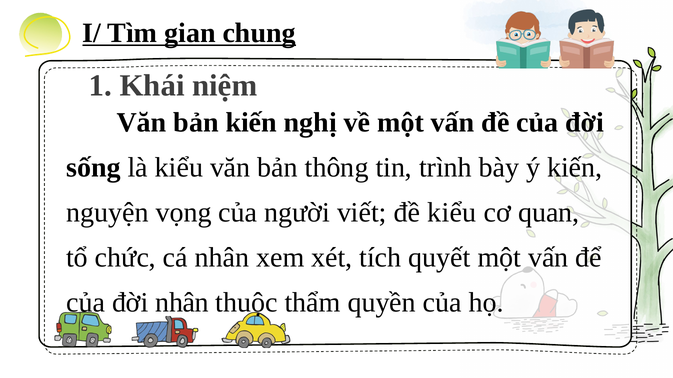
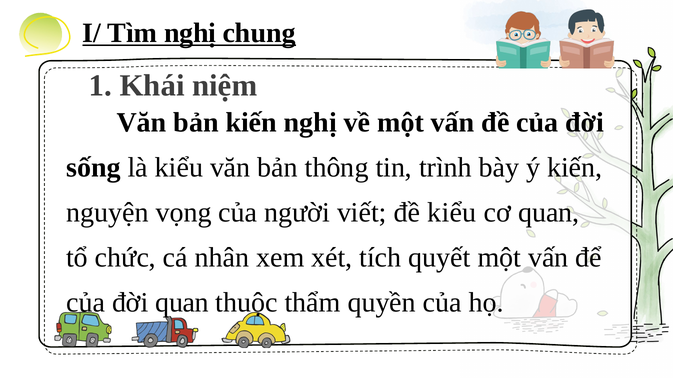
Tìm gian: gian -> nghị
đời nhân: nhân -> quan
